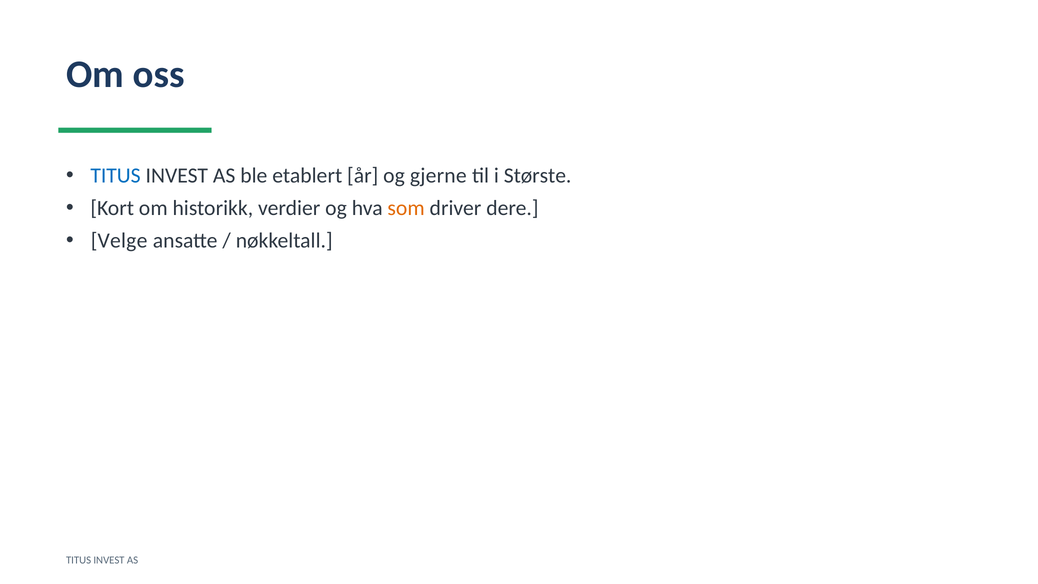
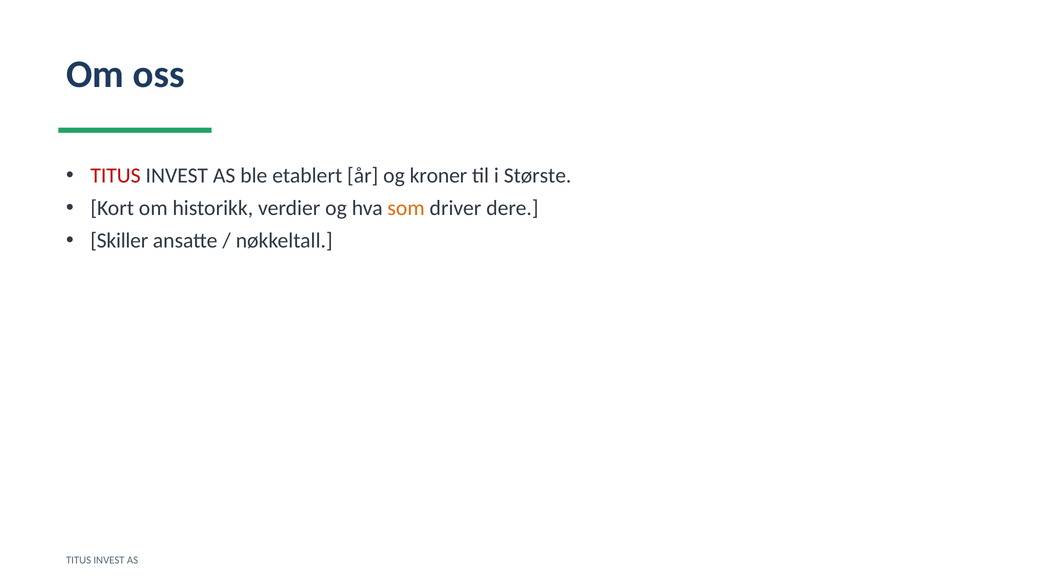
TITUS at (116, 176) colour: blue -> red
gjerne: gjerne -> kroner
Velge: Velge -> Skiller
